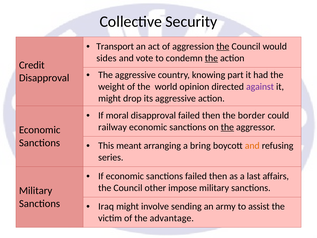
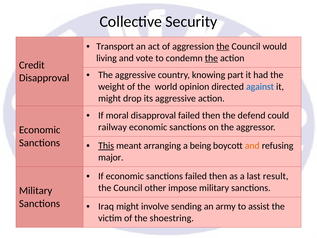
sides: sides -> living
against colour: purple -> blue
border: border -> defend
the at (227, 127) underline: present -> none
This underline: none -> present
bring: bring -> being
series: series -> major
affairs: affairs -> result
advantage: advantage -> shoestring
